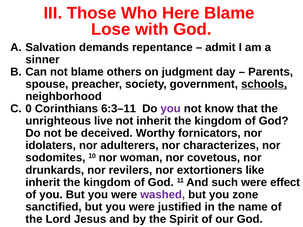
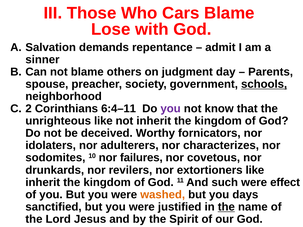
Here: Here -> Cars
0: 0 -> 2
6:3–11: 6:3–11 -> 6:4–11
unrighteous live: live -> like
woman: woman -> failures
washed colour: purple -> orange
zone: zone -> days
the at (226, 207) underline: none -> present
